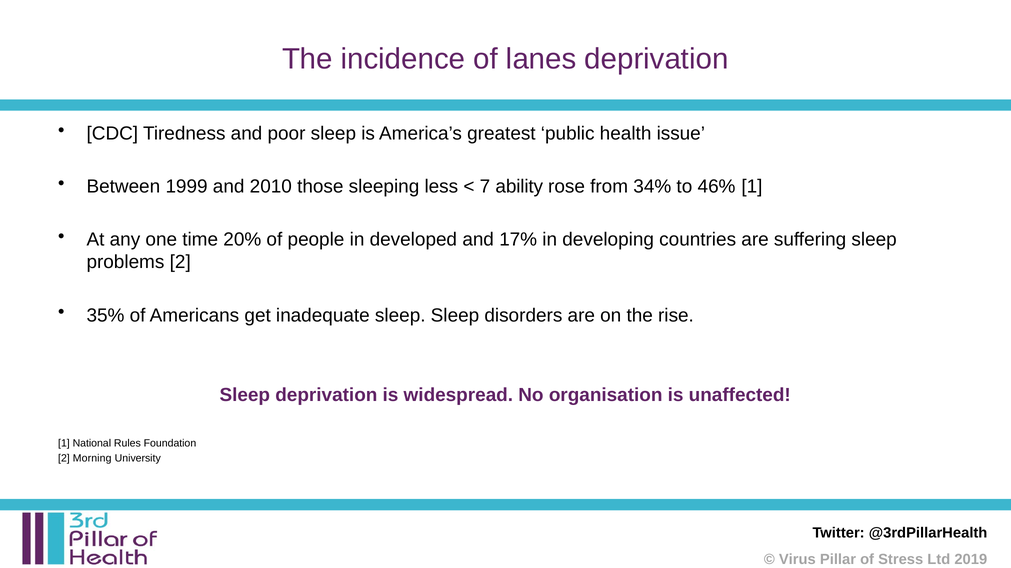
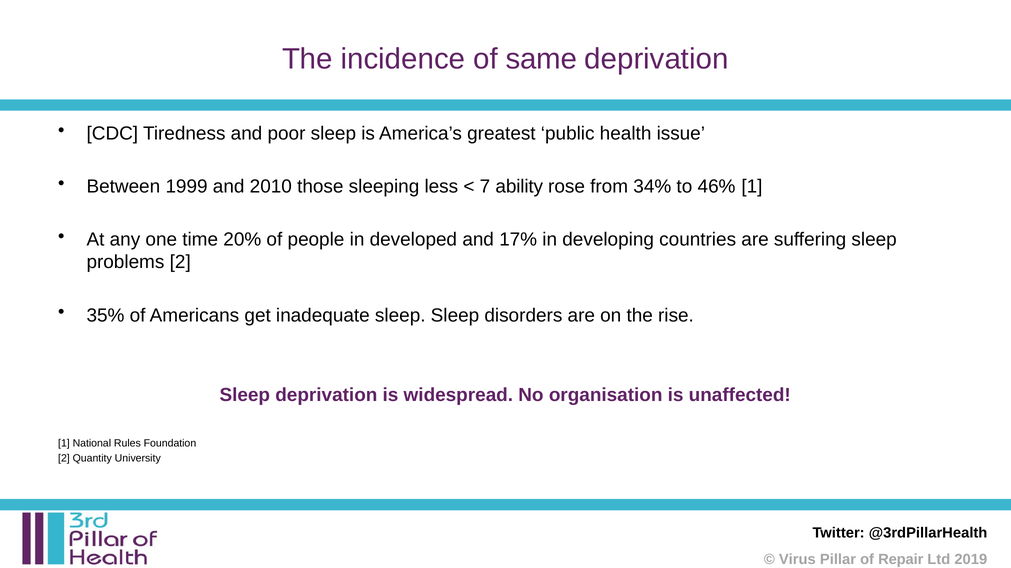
lanes: lanes -> same
Morning: Morning -> Quantity
Stress: Stress -> Repair
